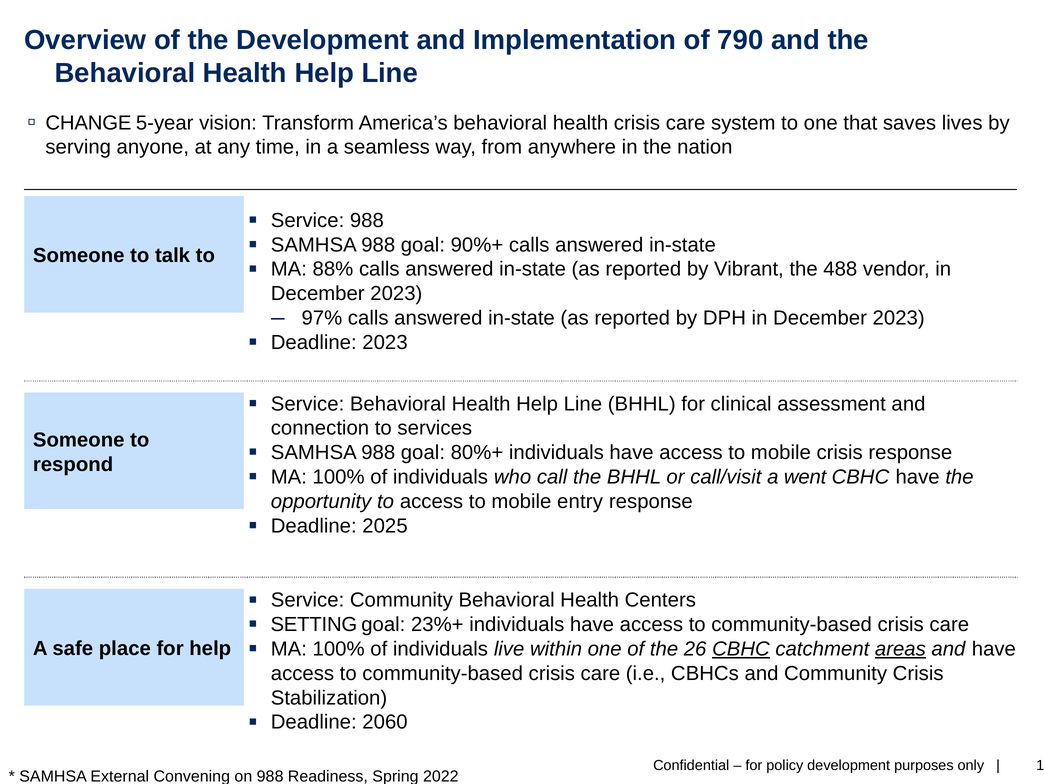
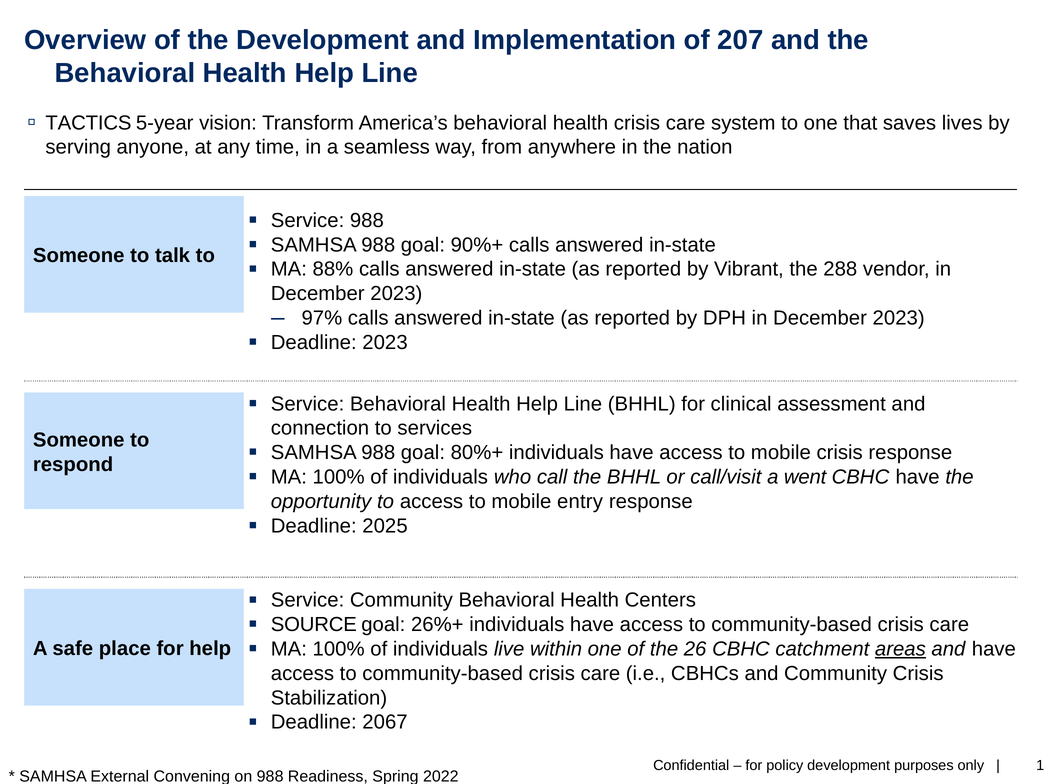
790: 790 -> 207
CHANGE: CHANGE -> TACTICS
488: 488 -> 288
SETTING: SETTING -> SOURCE
23%+: 23%+ -> 26%+
CBHC at (741, 649) underline: present -> none
2060: 2060 -> 2067
